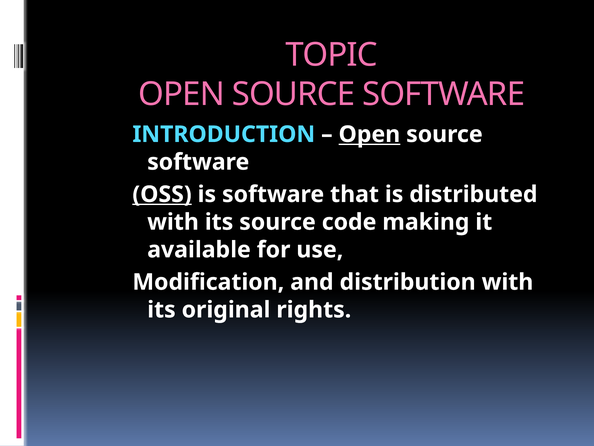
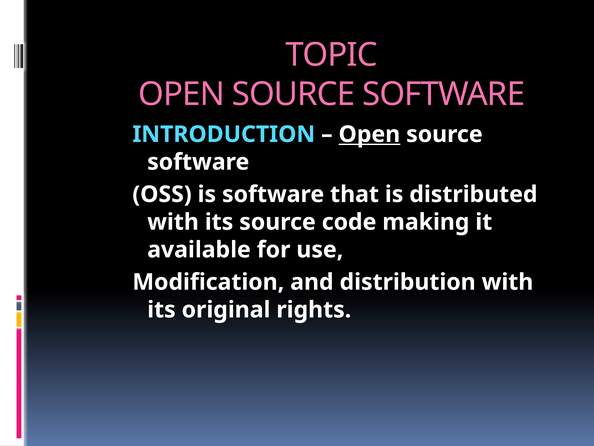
OSS underline: present -> none
